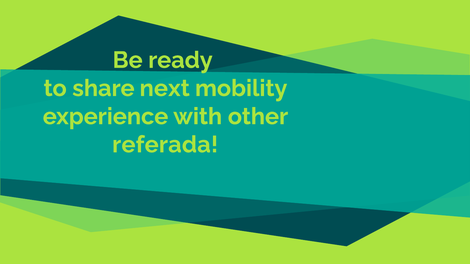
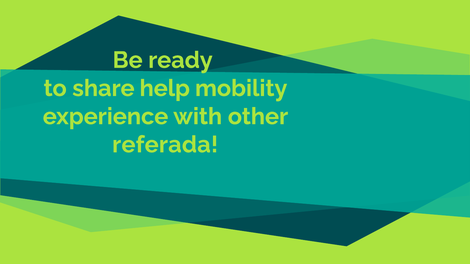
next: next -> help
